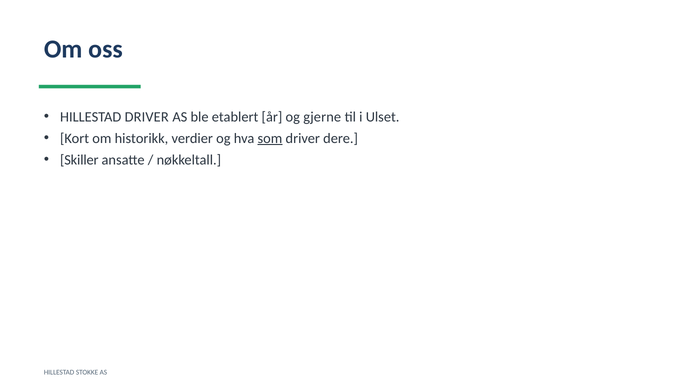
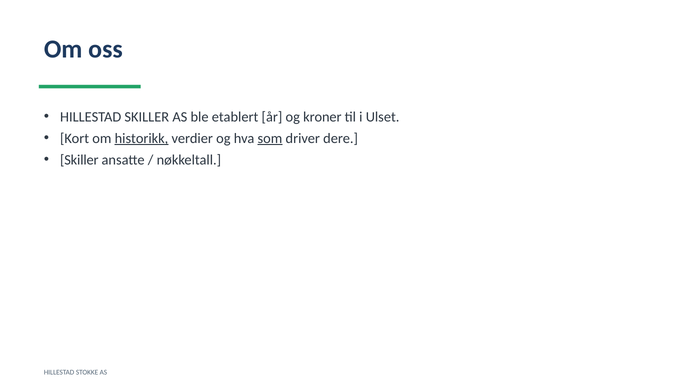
HILLESTAD DRIVER: DRIVER -> SKILLER
gjerne: gjerne -> kroner
historikk underline: none -> present
